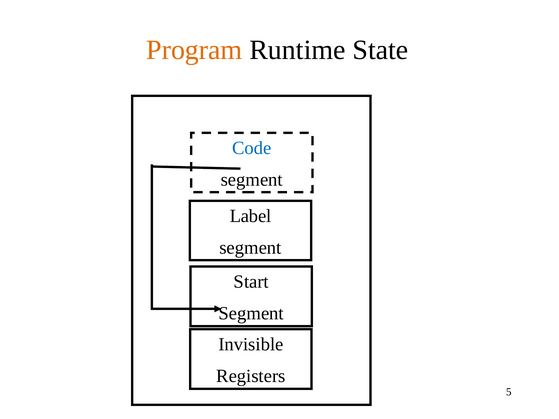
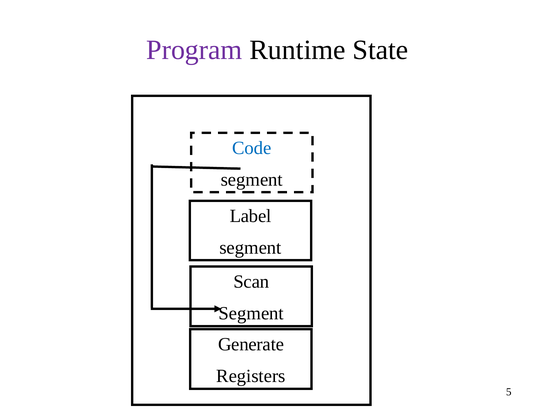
Program colour: orange -> purple
Start: Start -> Scan
Invisible: Invisible -> Generate
